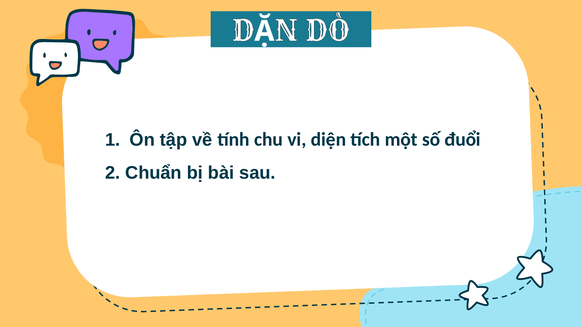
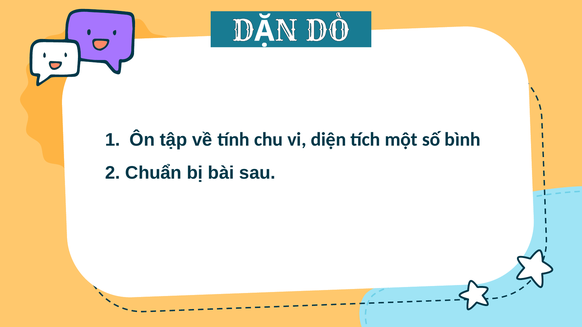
đuổi: đuổi -> bình
